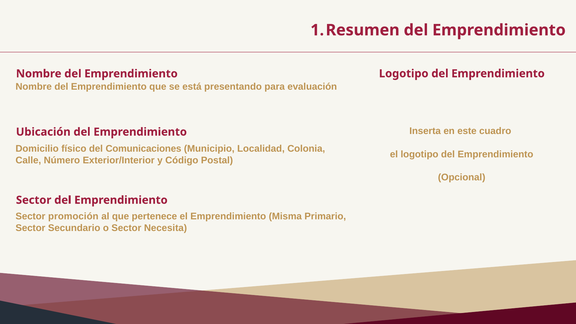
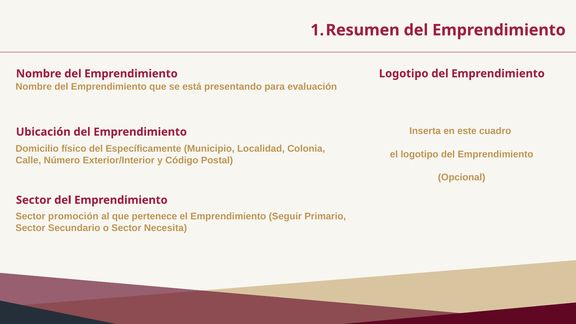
Comunicaciones: Comunicaciones -> Específicamente
Misma: Misma -> Seguir
